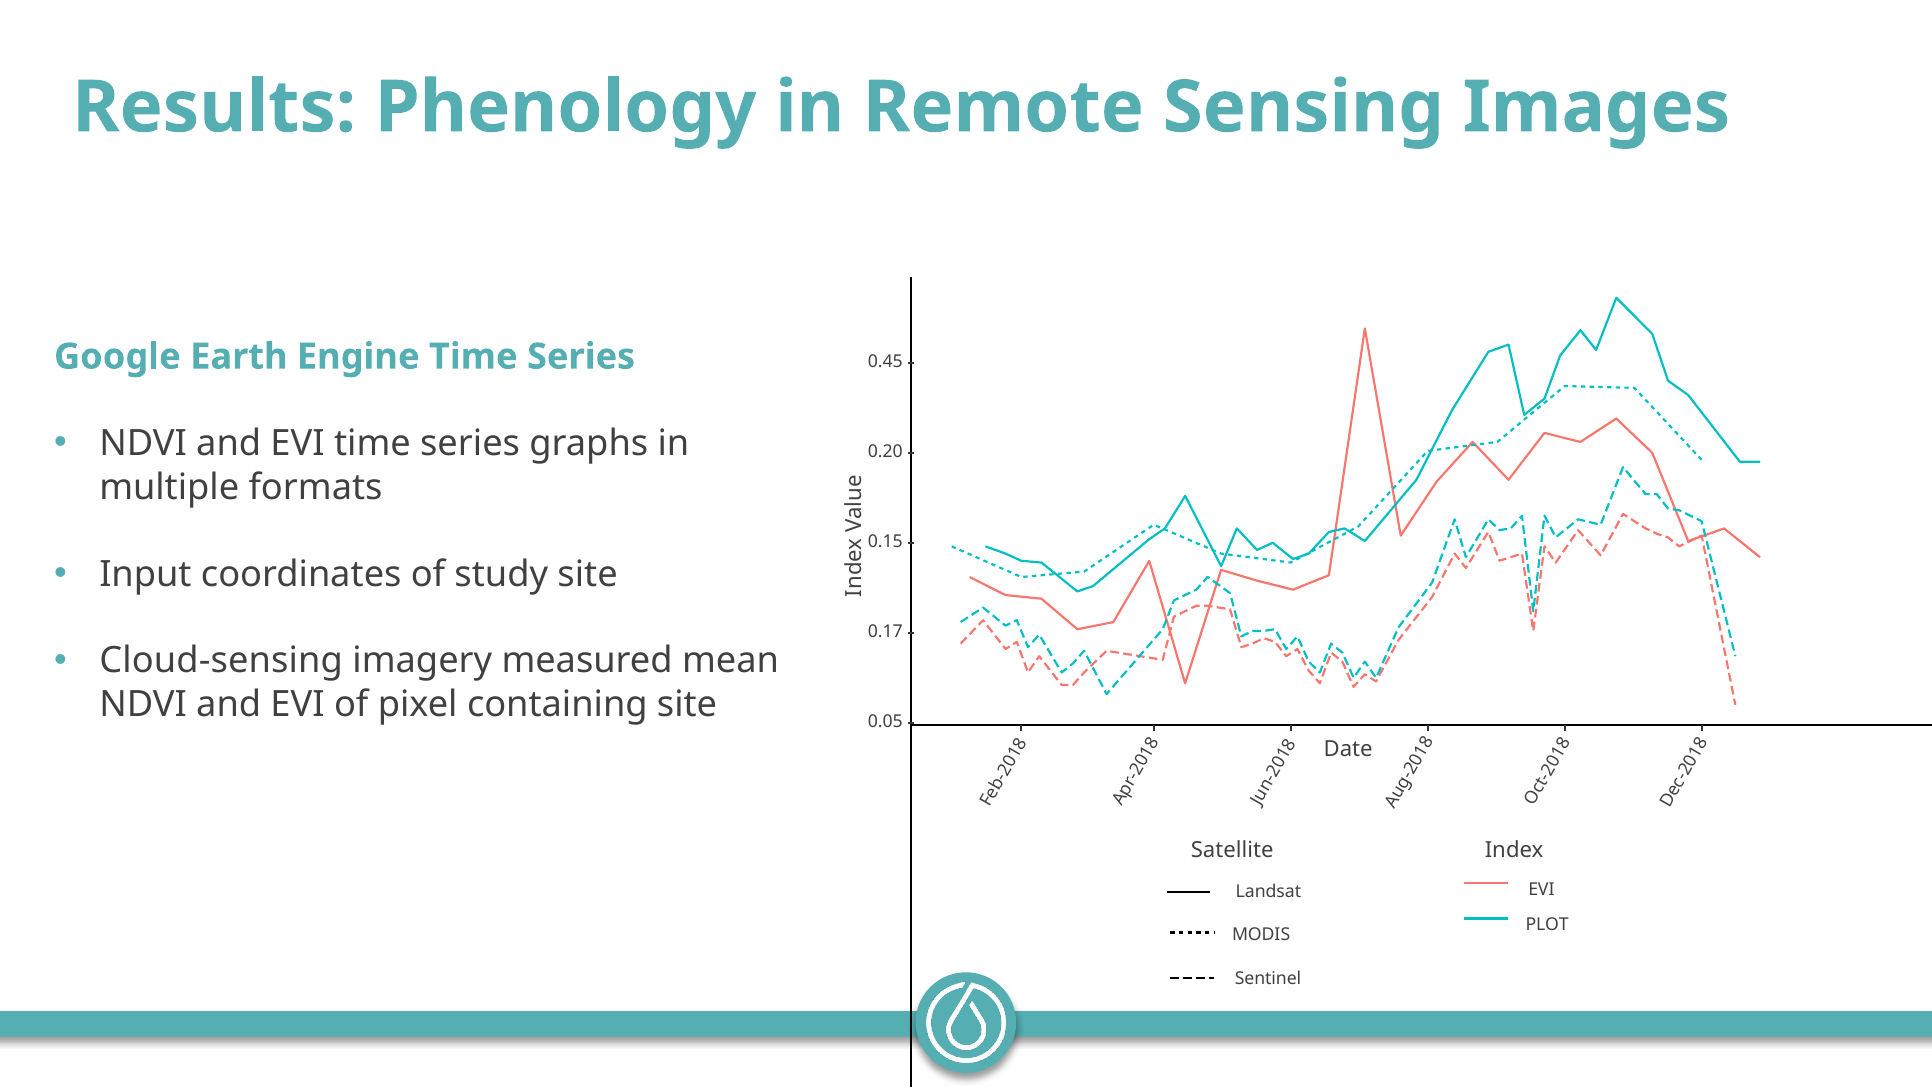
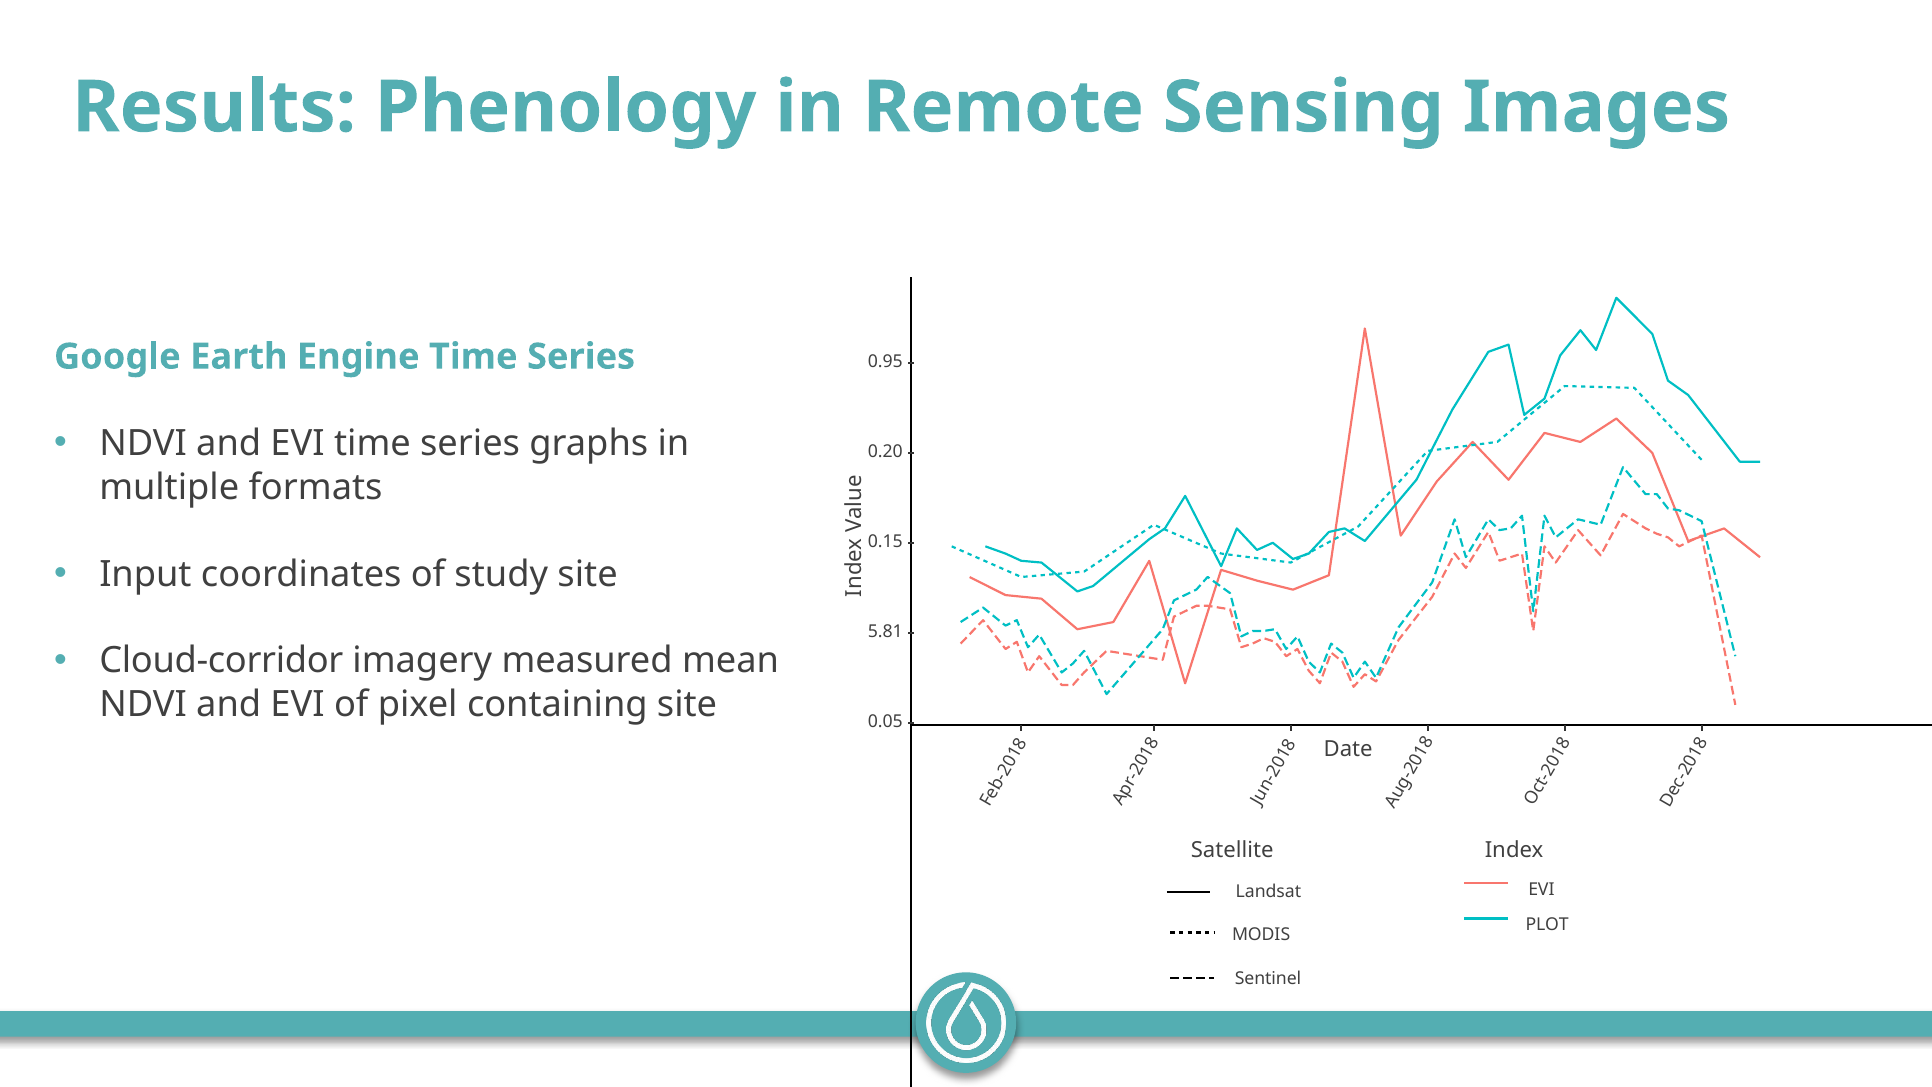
0.45: 0.45 -> 0.95
0.17: 0.17 -> 5.81
Cloud-sensing: Cloud-sensing -> Cloud-corridor
